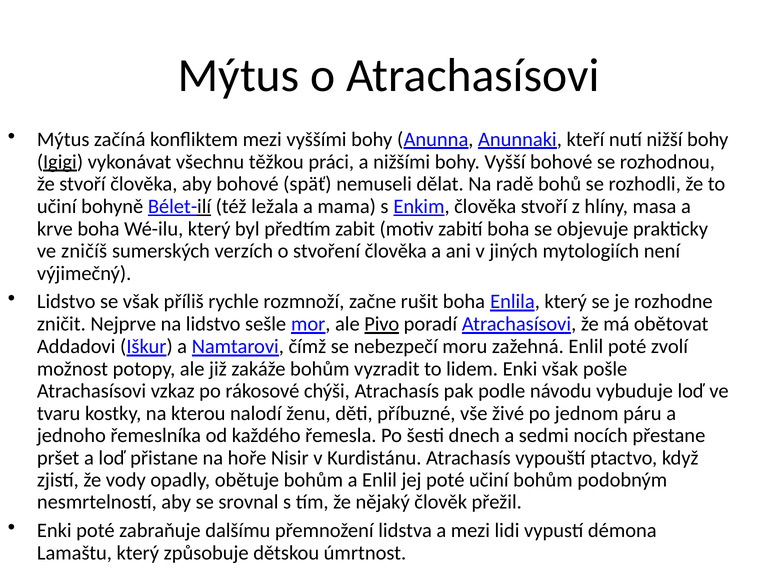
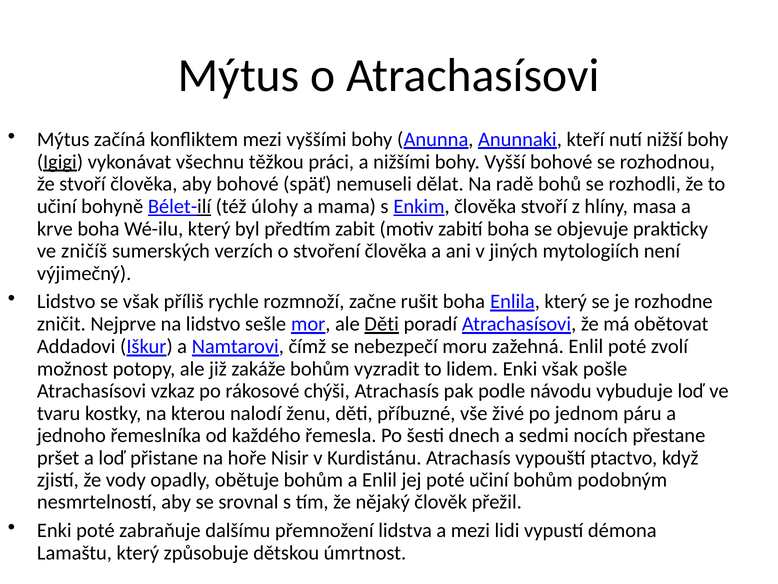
ležala: ležala -> úlohy
ale Pivo: Pivo -> Děti
